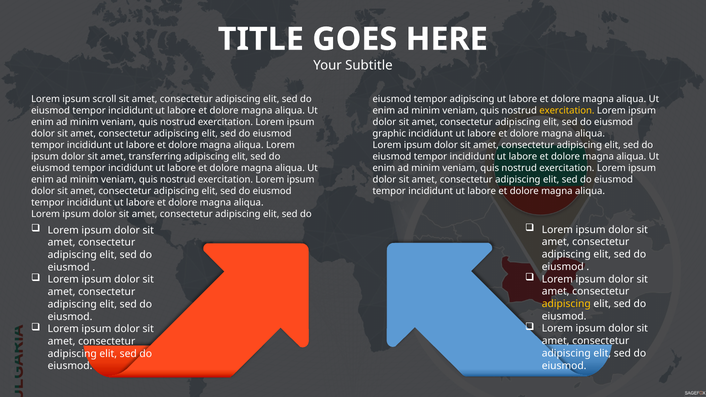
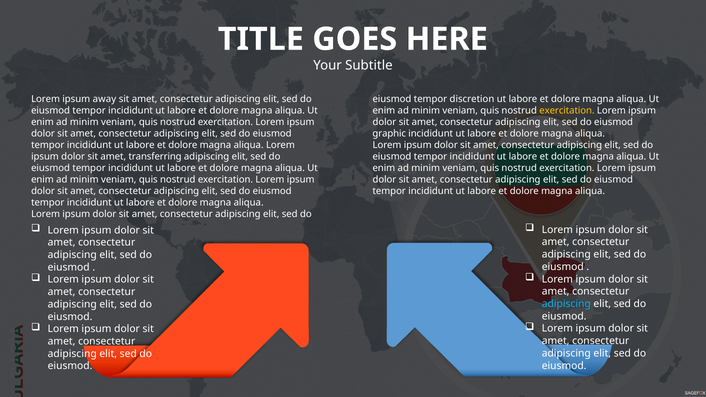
scroll: scroll -> away
tempor adipiscing: adipiscing -> discretion
adipiscing at (566, 304) colour: yellow -> light blue
